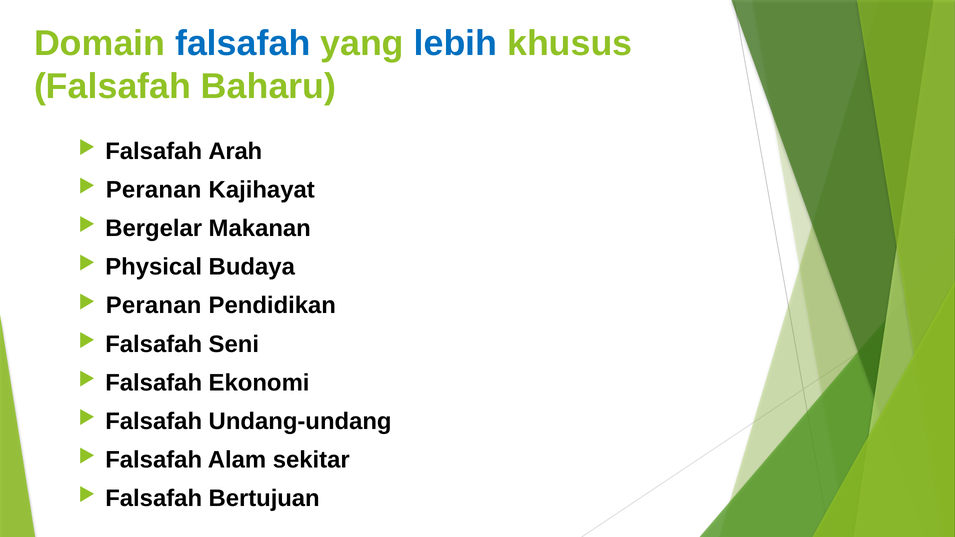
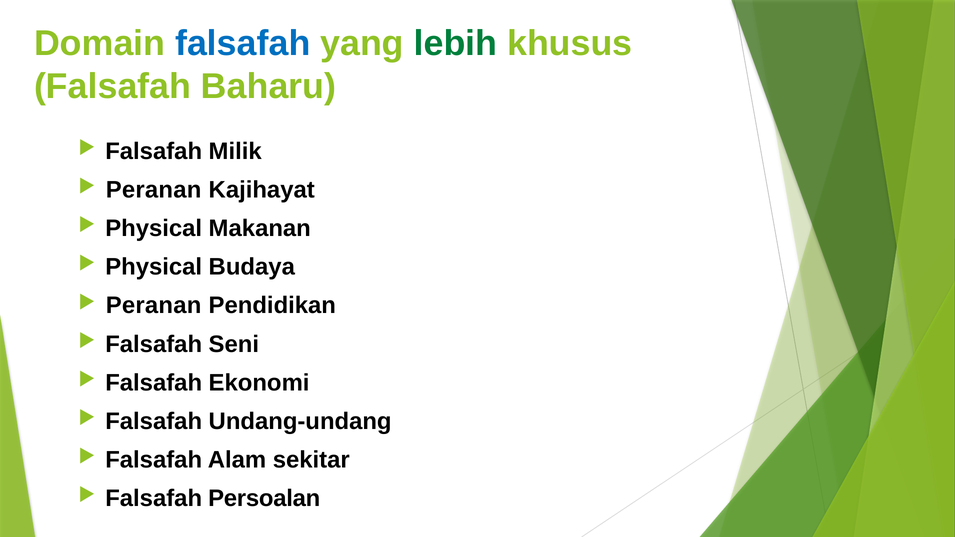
lebih colour: blue -> green
Arah: Arah -> Milik
Bergelar at (154, 229): Bergelar -> Physical
Bertujuan: Bertujuan -> Persoalan
